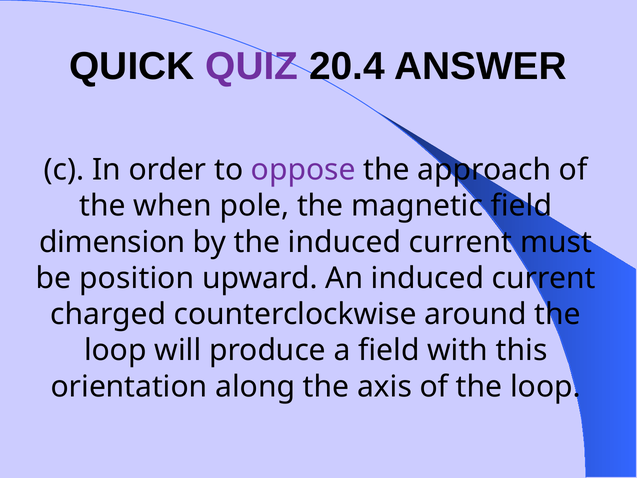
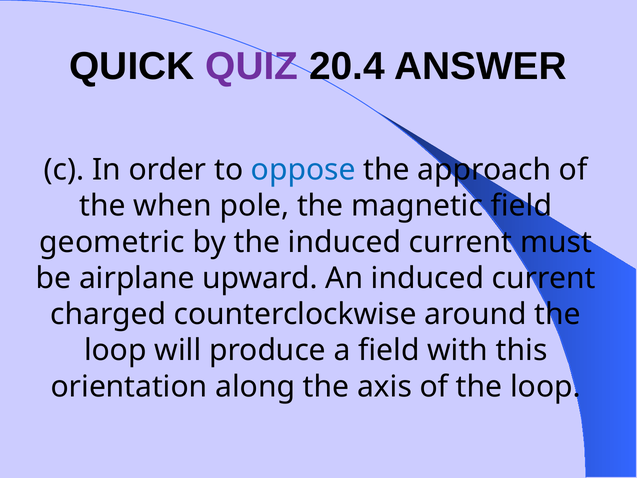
oppose colour: purple -> blue
dimension: dimension -> geometric
position: position -> airplane
